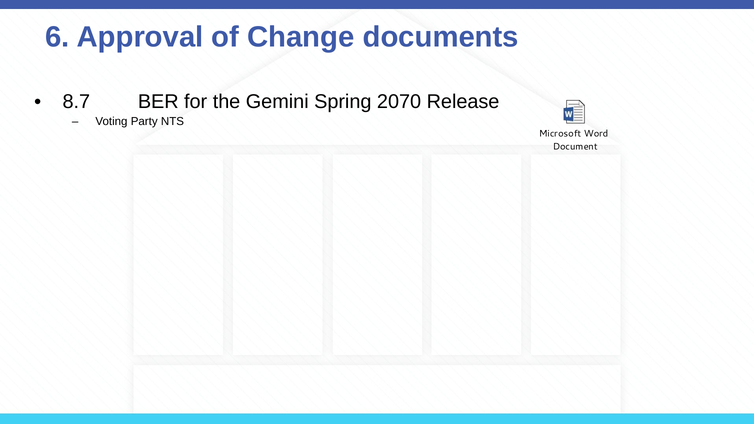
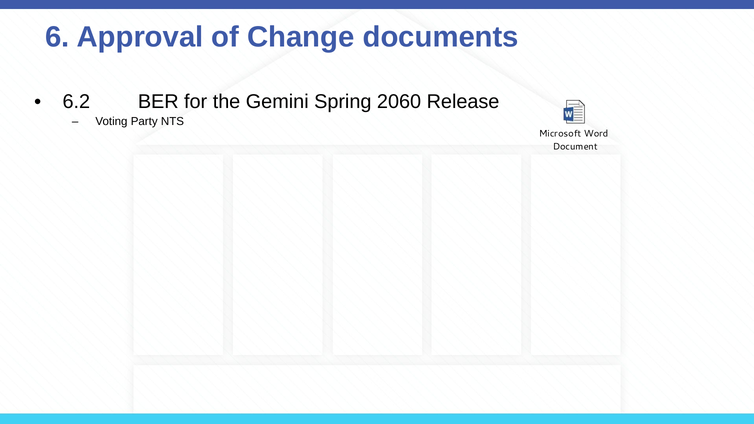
8.7: 8.7 -> 6.2
2070: 2070 -> 2060
